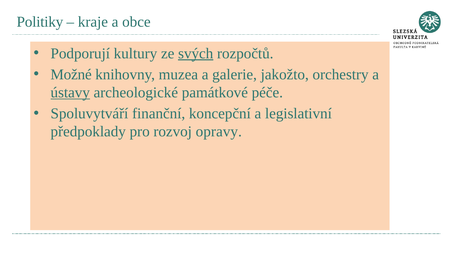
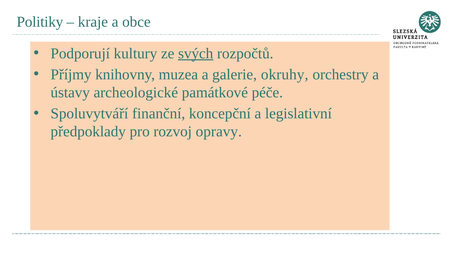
Možné: Možné -> Příjmy
jakožto: jakožto -> okruhy
ústavy underline: present -> none
